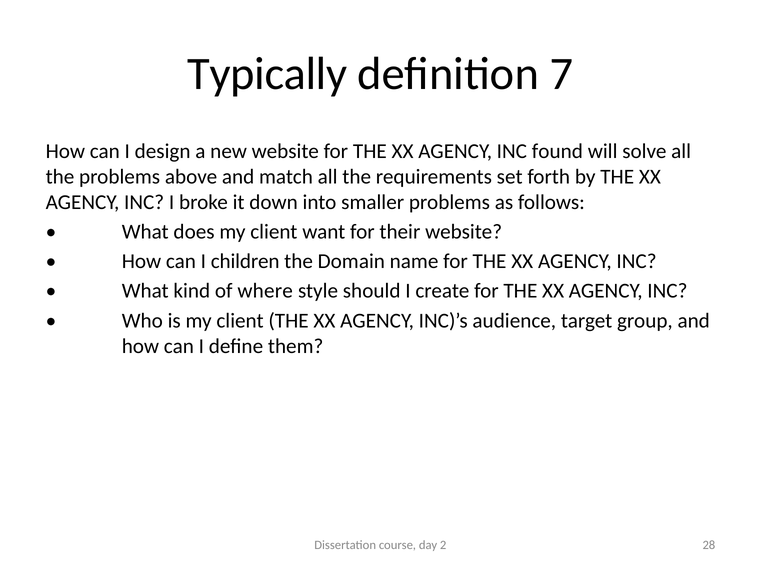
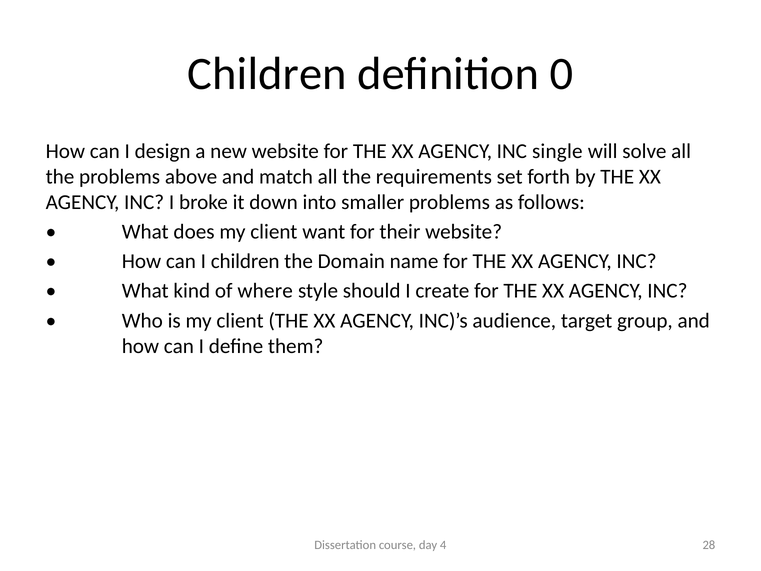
Typically at (267, 74): Typically -> Children
7: 7 -> 0
found: found -> single
2: 2 -> 4
